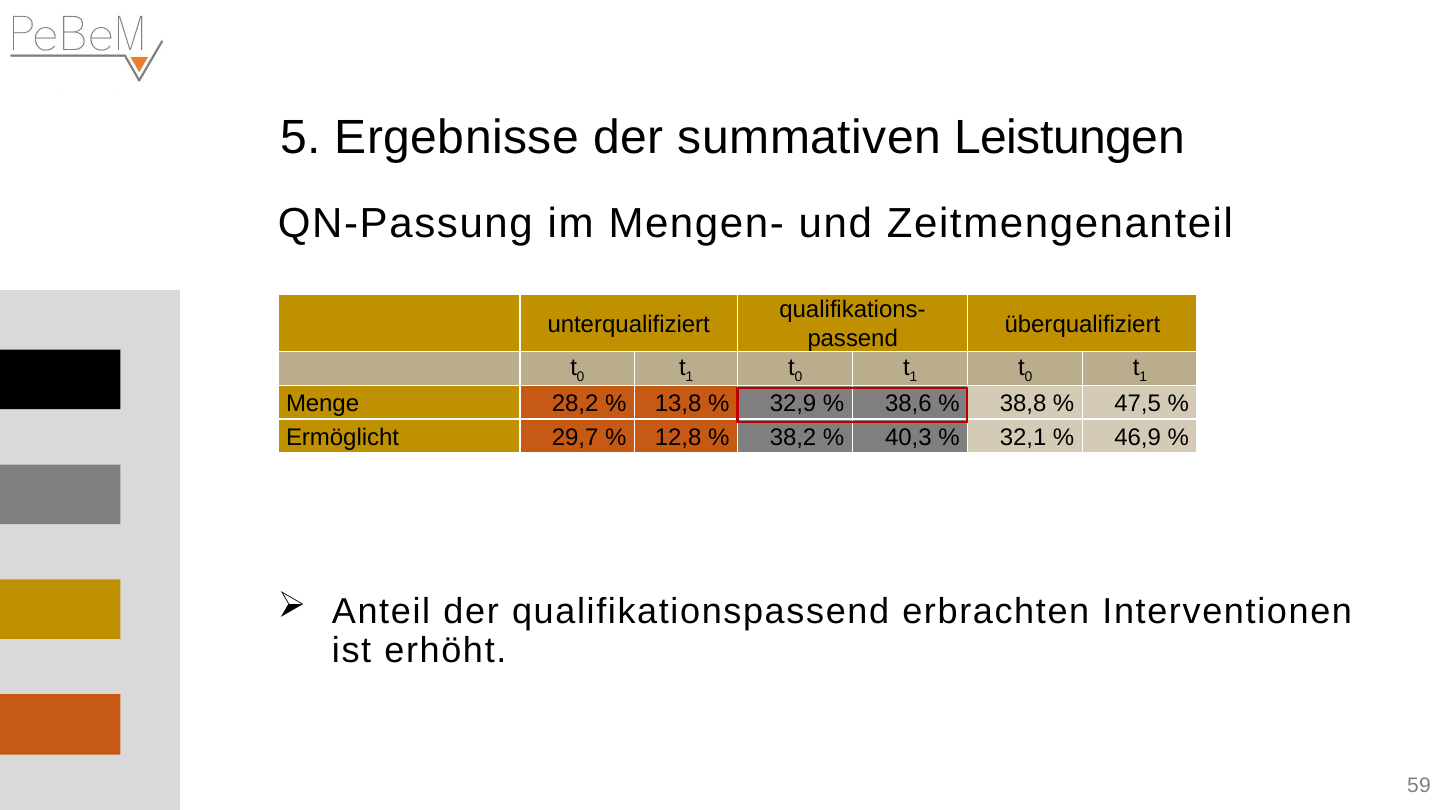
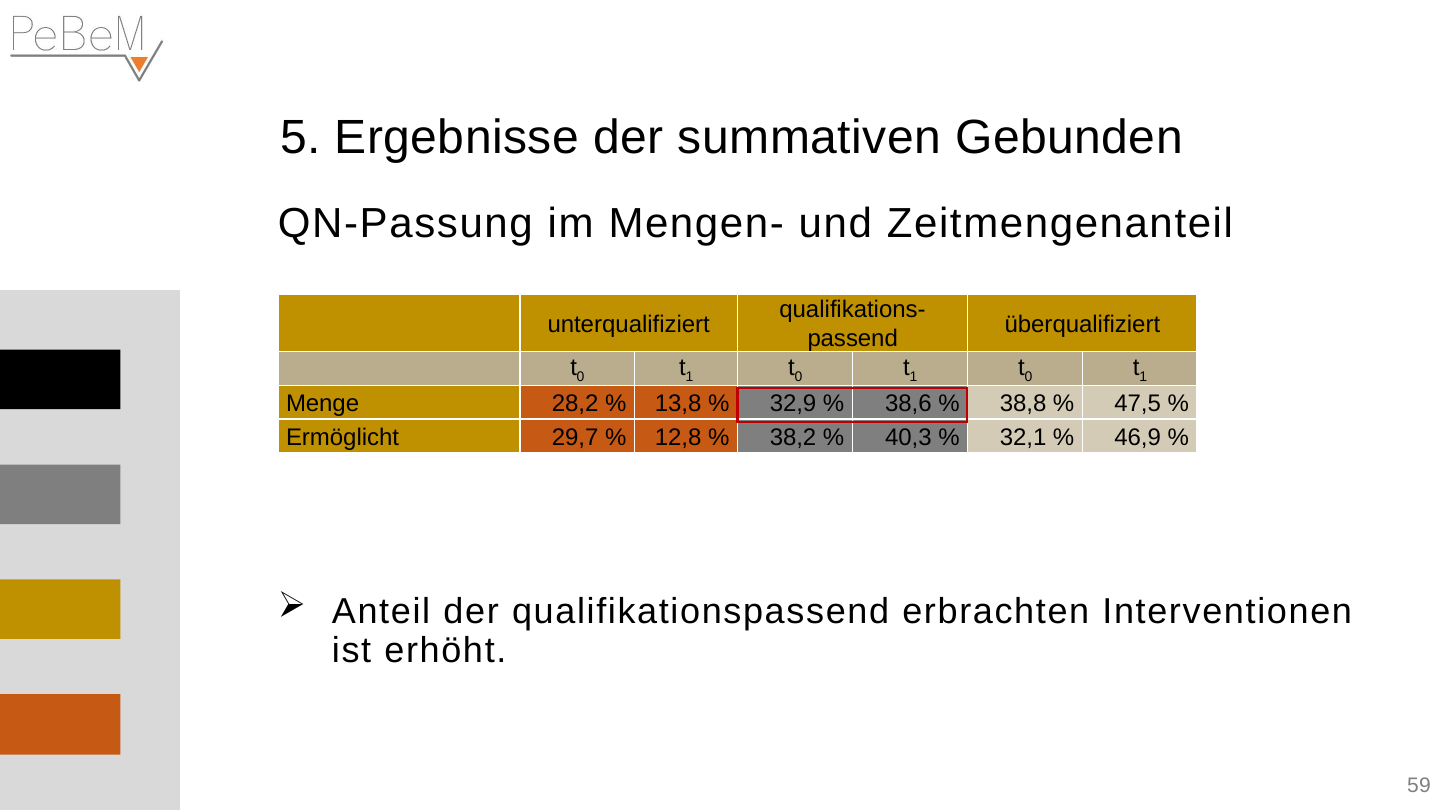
Leistungen: Leistungen -> Gebunden
